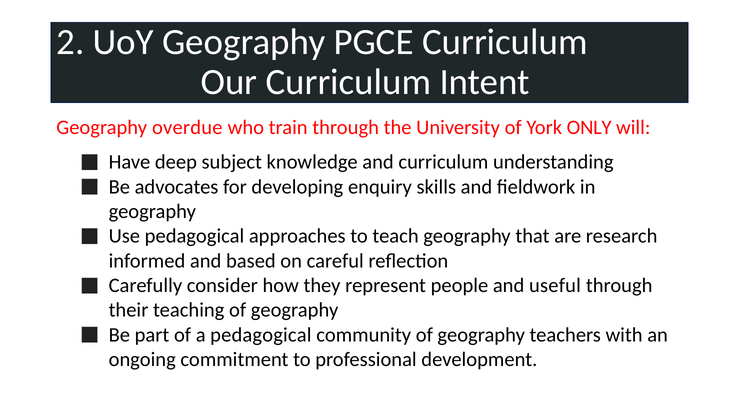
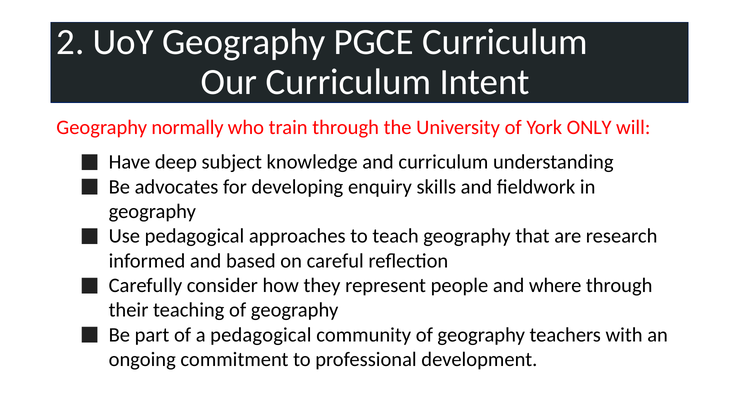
overdue: overdue -> normally
useful: useful -> where
